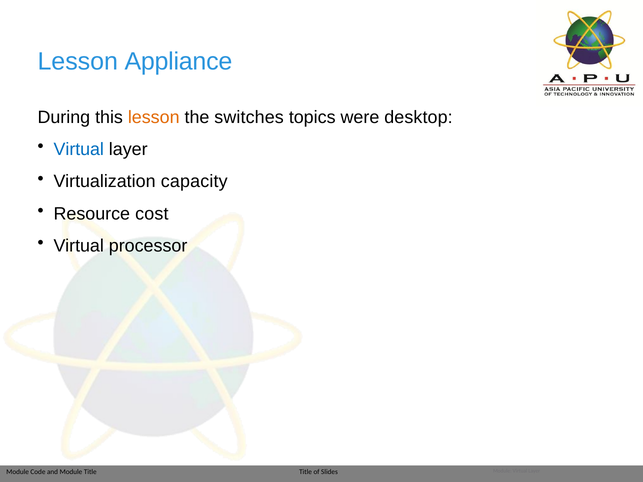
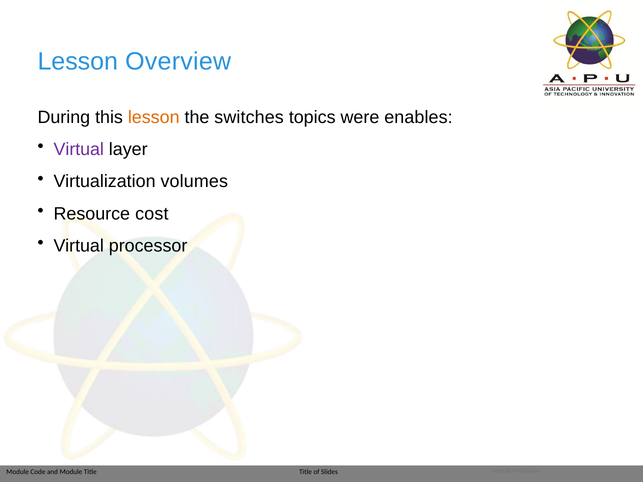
Appliance: Appliance -> Overview
desktop: desktop -> enables
Virtual at (79, 150) colour: blue -> purple
capacity: capacity -> volumes
